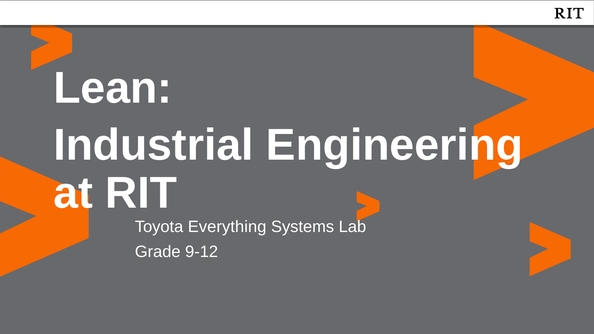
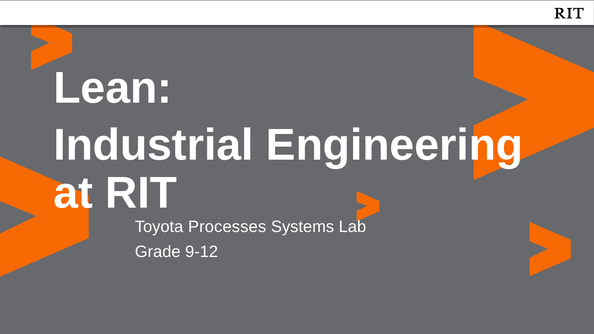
Everything: Everything -> Processes
